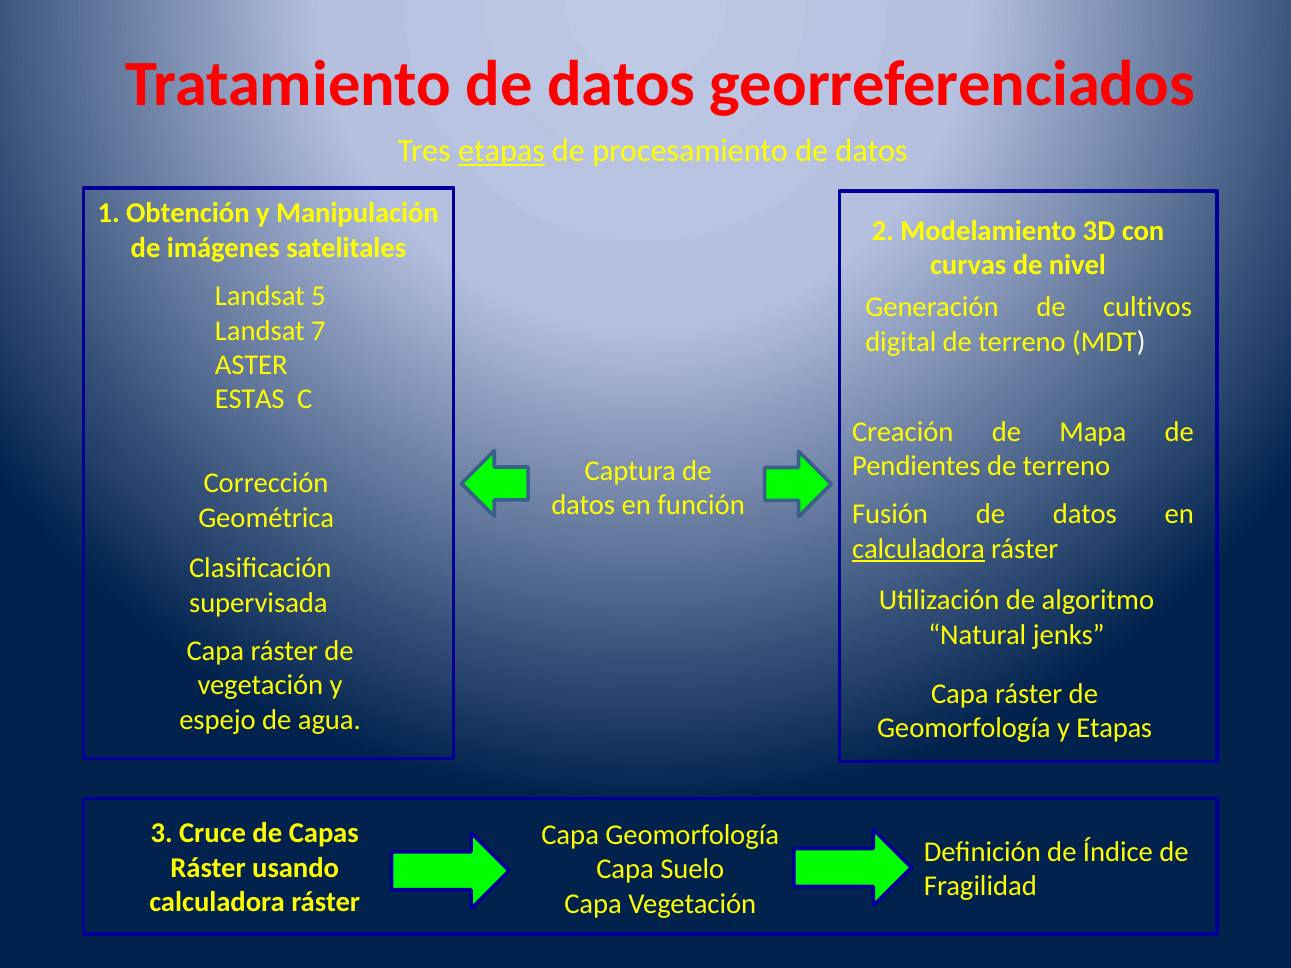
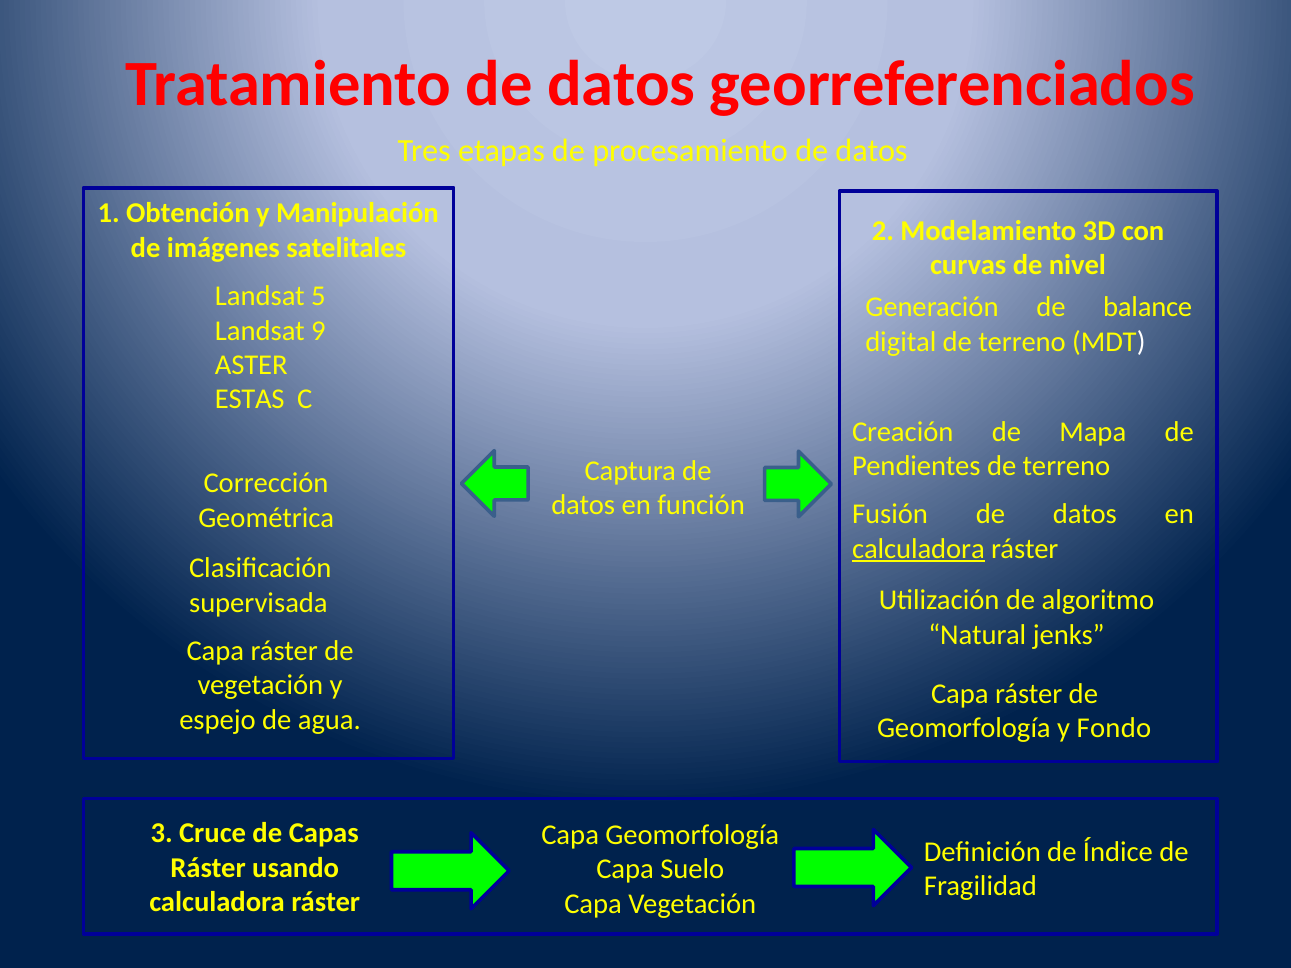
etapas at (501, 151) underline: present -> none
cultivos: cultivos -> balance
7: 7 -> 9
y Etapas: Etapas -> Fondo
